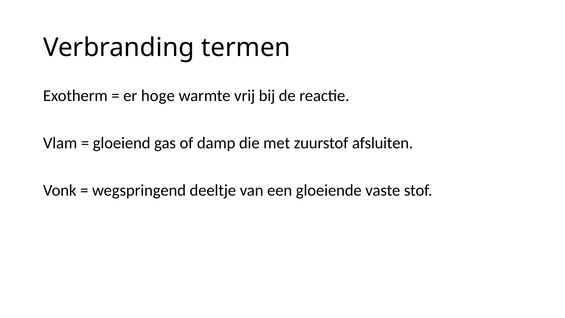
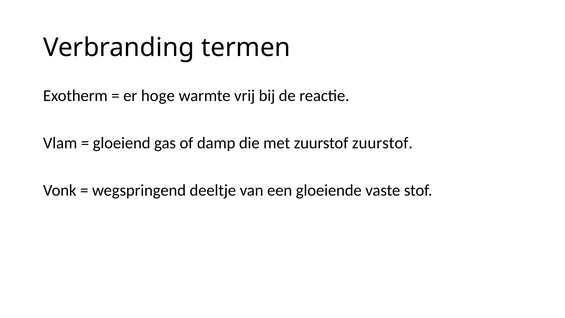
zuurstof afsluiten: afsluiten -> zuurstof
